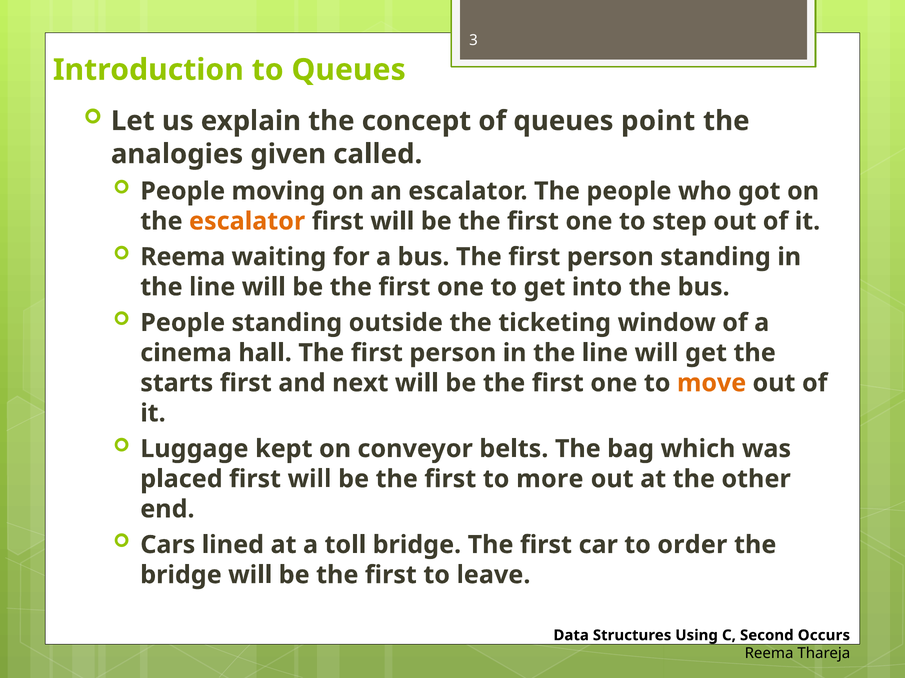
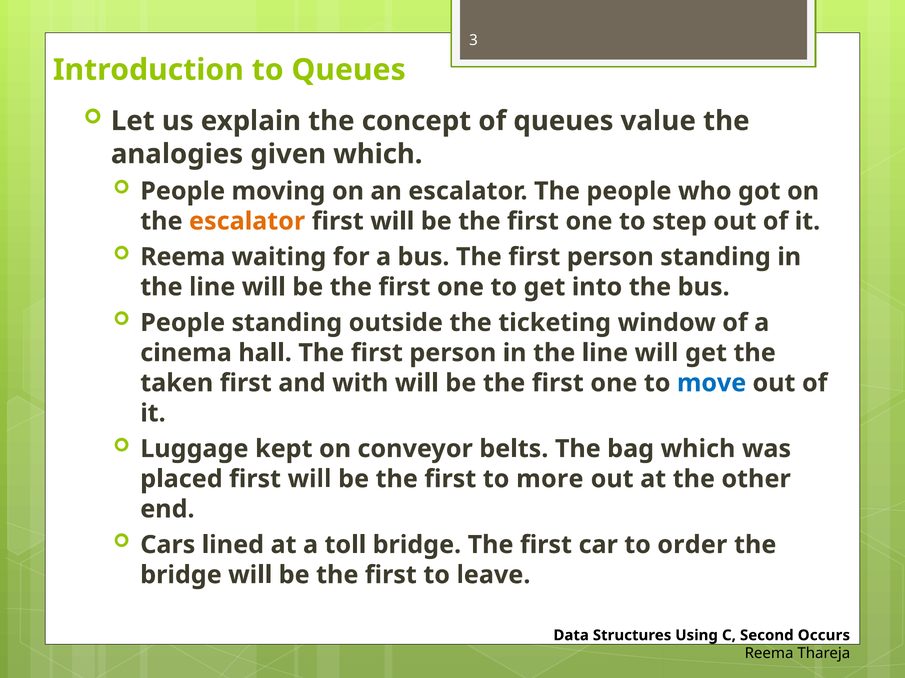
point: point -> value
given called: called -> which
starts: starts -> taken
next: next -> with
move colour: orange -> blue
